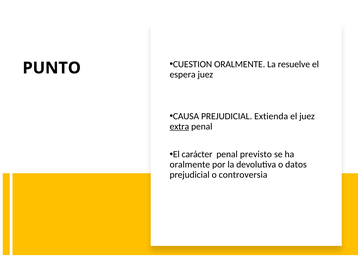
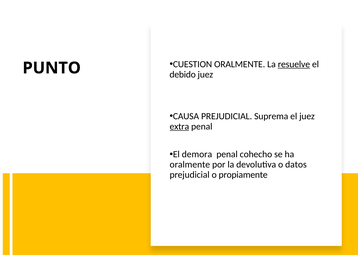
resuelve underline: none -> present
espera: espera -> debido
Extienda: Extienda -> Suprema
carácter: carácter -> demora
previsto: previsto -> cohecho
controversia: controversia -> propiamente
